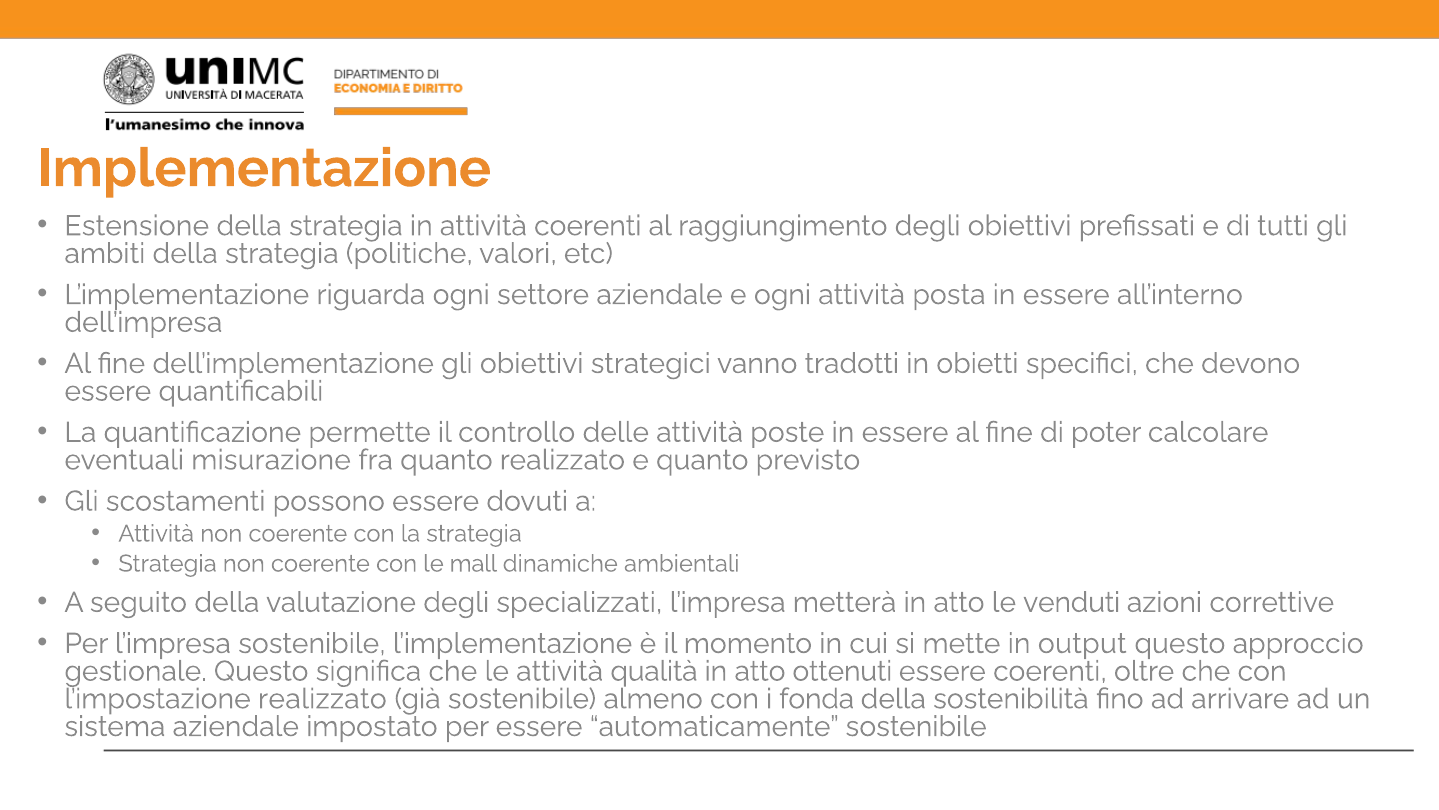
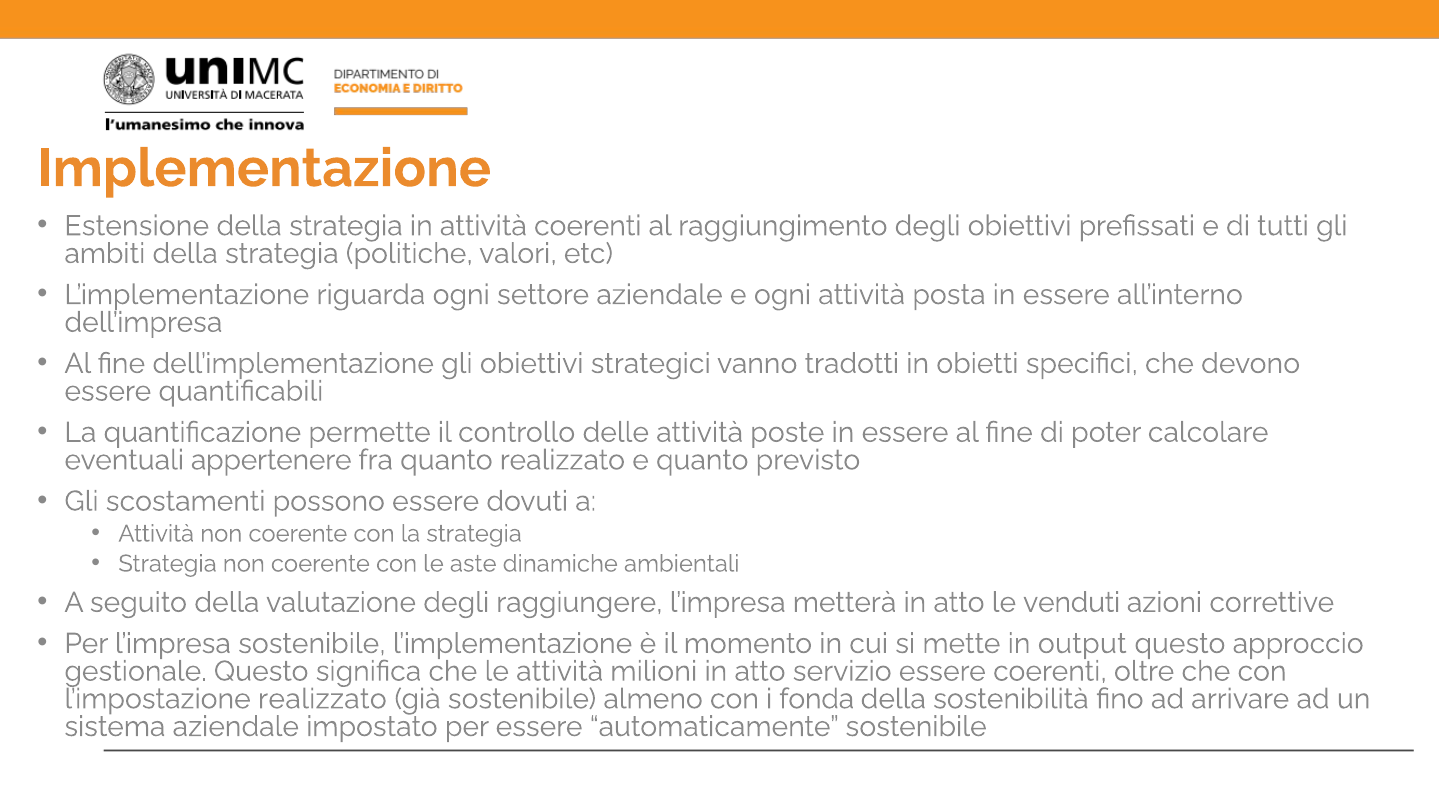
misurazione: misurazione -> appertenere
mall: mall -> aste
specializzati: specializzati -> raggiungere
qualità: qualità -> milioni
ottenuti: ottenuti -> servizio
